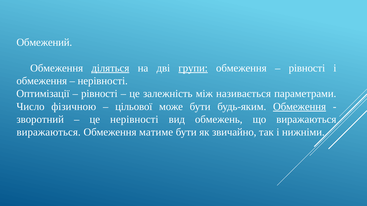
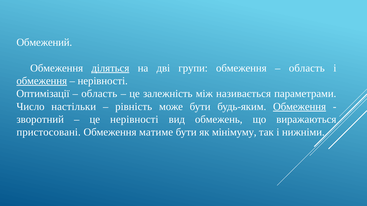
групи underline: present -> none
рівності at (307, 68): рівності -> область
обмеження at (42, 81) underline: none -> present
рівності at (99, 94): рівності -> область
фізичною: фізичною -> настільки
цільової: цільової -> рівність
виражаються at (49, 132): виражаються -> пристосовані
звичайно: звичайно -> мінімуму
